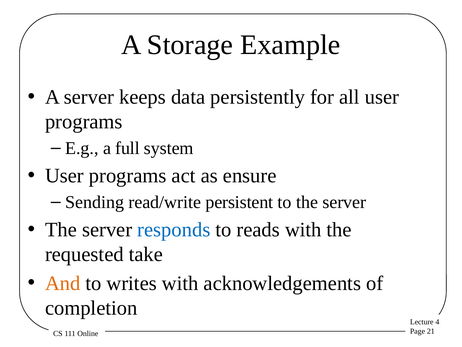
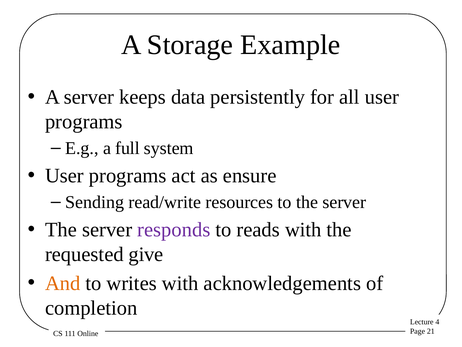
persistent: persistent -> resources
responds colour: blue -> purple
take: take -> give
